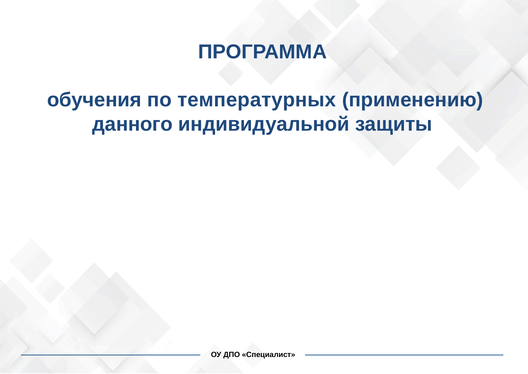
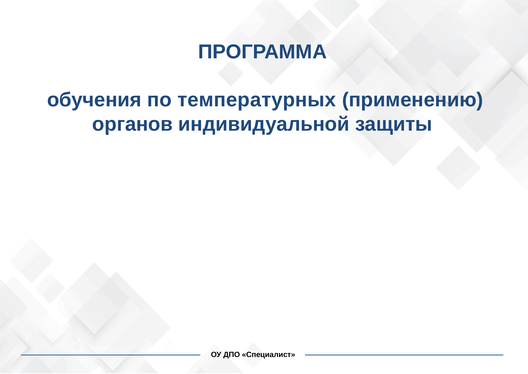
данного: данного -> органов
